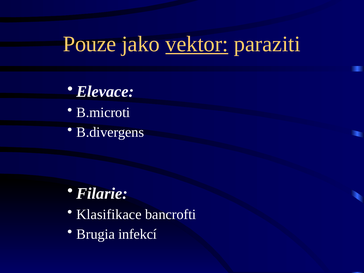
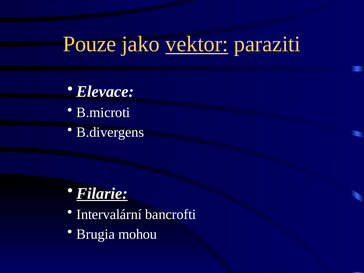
Filarie underline: none -> present
Klasifikace: Klasifikace -> Intervalární
infekcí: infekcí -> mohou
